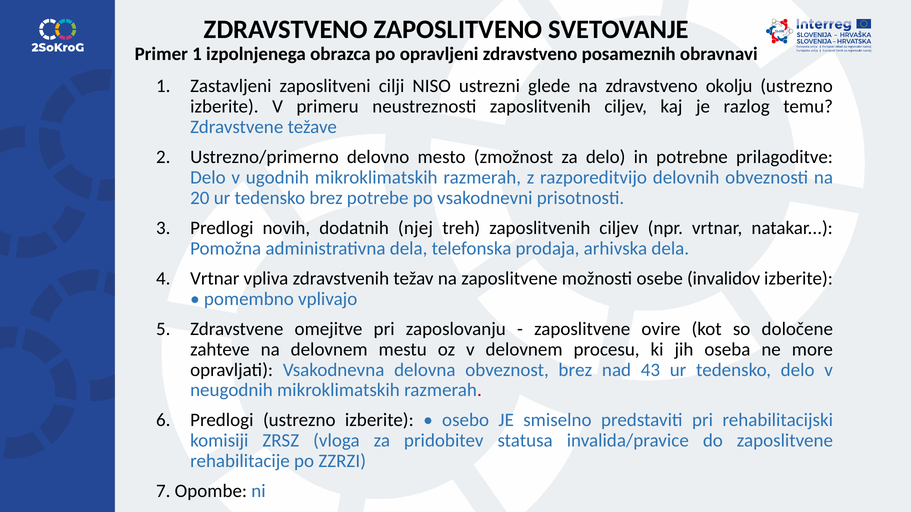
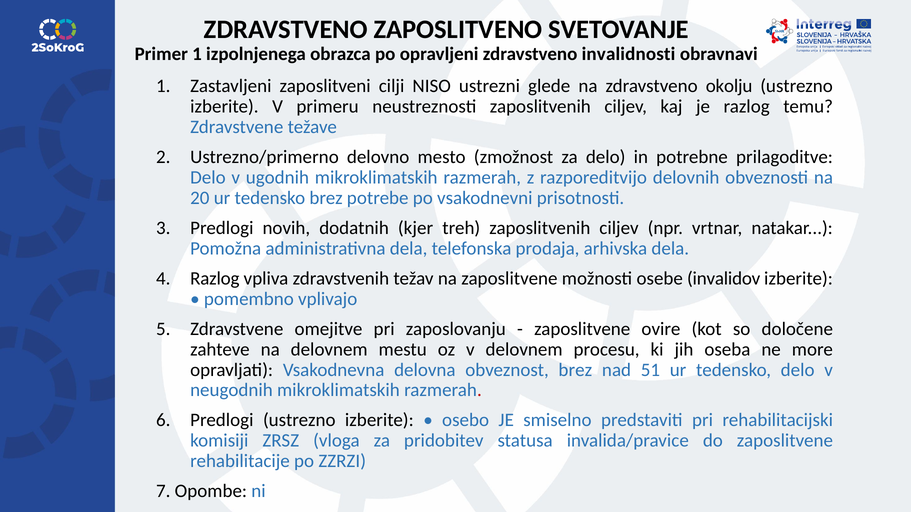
posameznih: posameznih -> invalidnosti
njej: njej -> kjer
Vrtnar at (215, 279): Vrtnar -> Razlog
43: 43 -> 51
